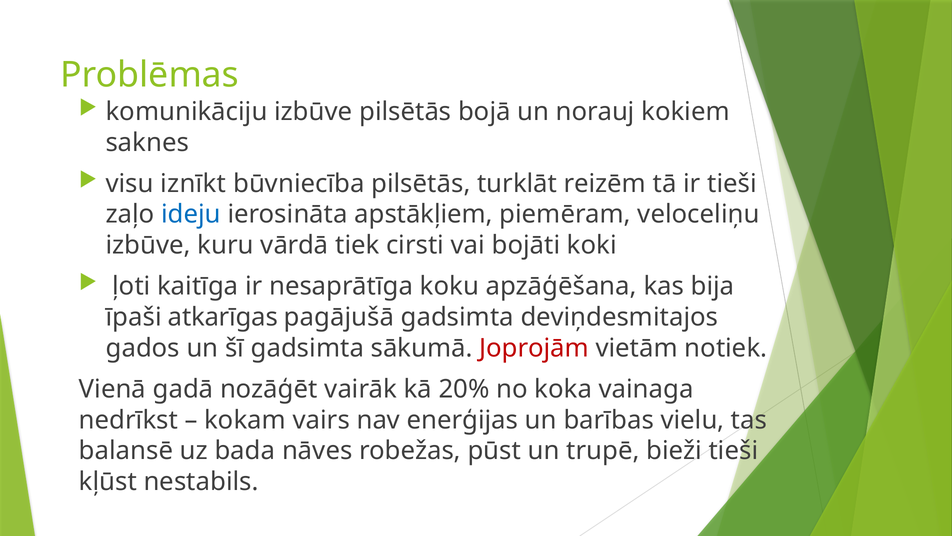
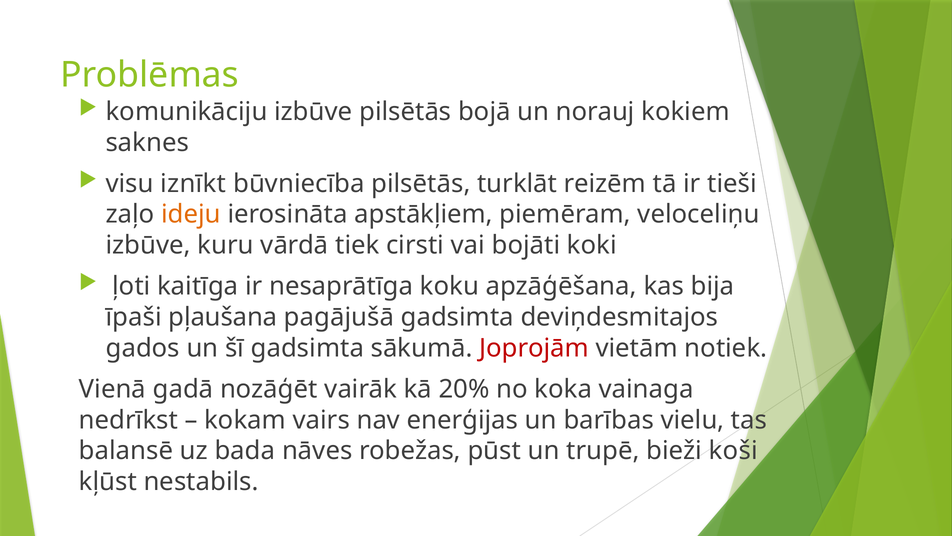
ideju colour: blue -> orange
atkarīgas: atkarīgas -> pļaušana
bieži tieši: tieši -> koši
